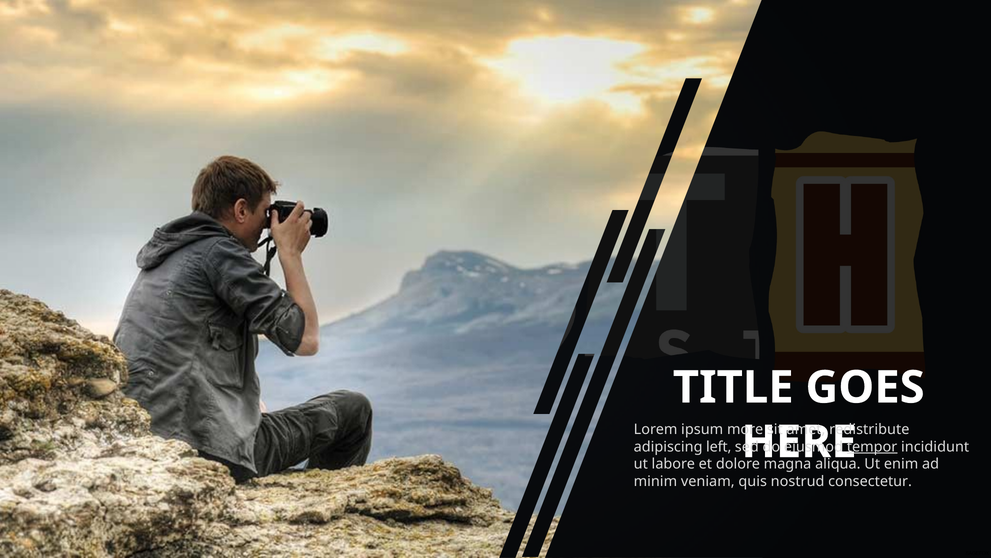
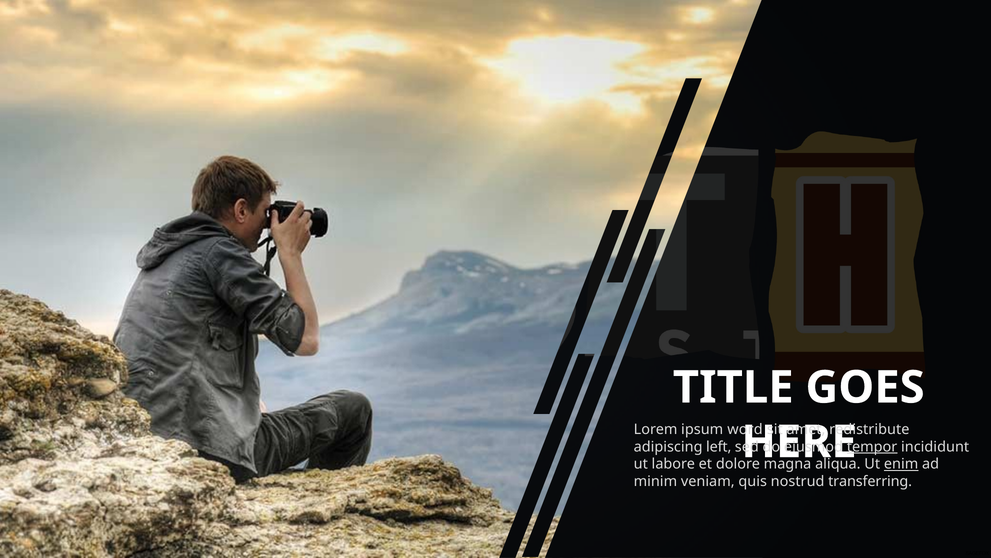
more: more -> word
enim underline: none -> present
consectetur: consectetur -> transferring
